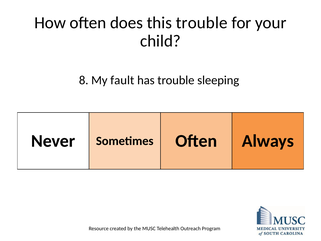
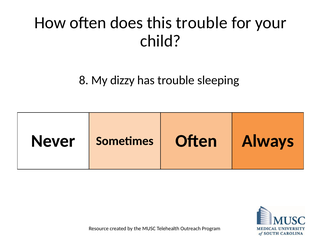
fault: fault -> dizzy
